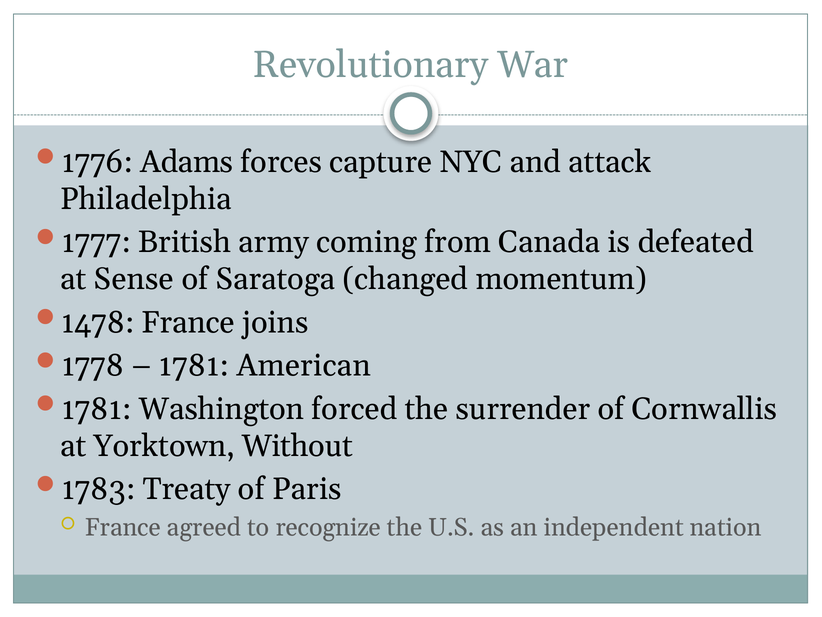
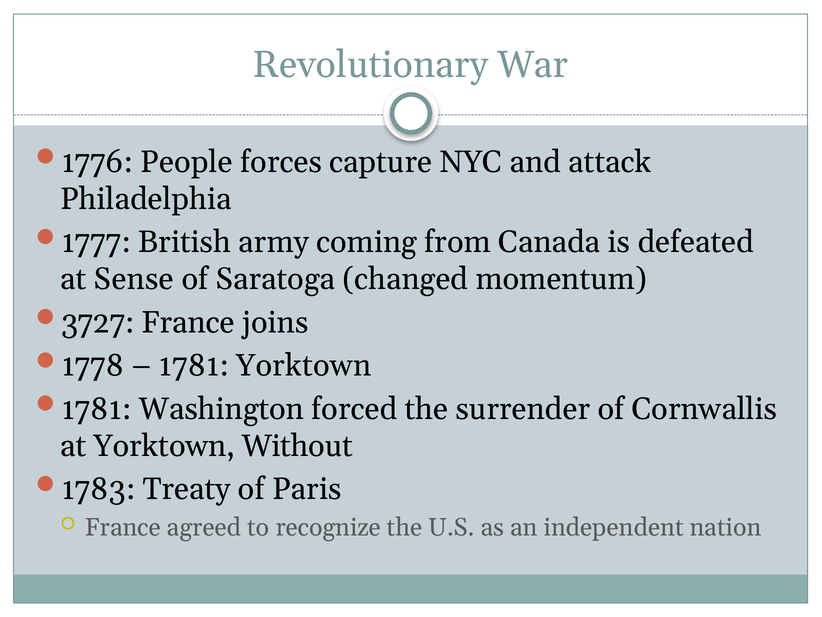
Adams: Adams -> People
1478: 1478 -> 3727
1781 American: American -> Yorktown
